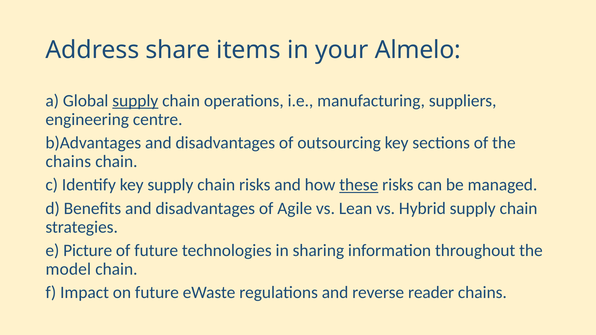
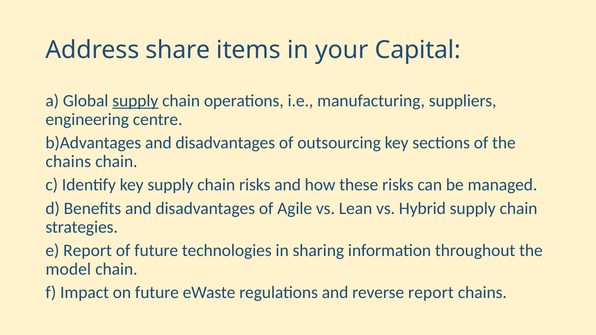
Almelo: Almelo -> Capital
these underline: present -> none
e Picture: Picture -> Report
reverse reader: reader -> report
